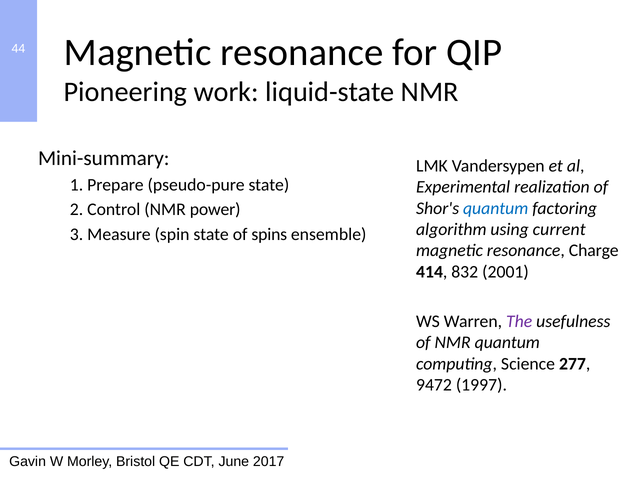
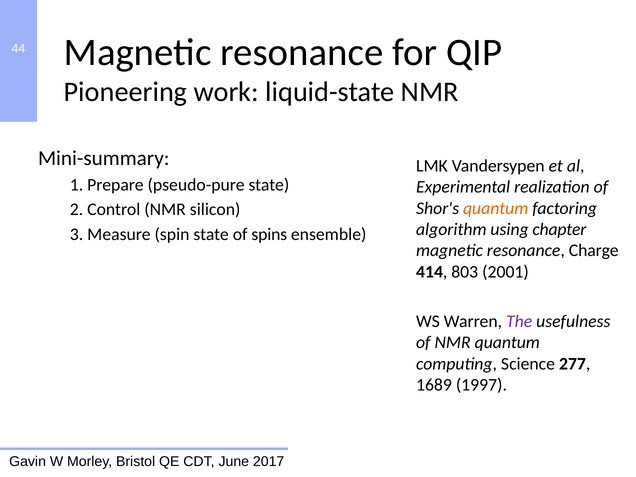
quantum at (496, 208) colour: blue -> orange
power: power -> silicon
current: current -> chapter
832: 832 -> 803
9472: 9472 -> 1689
